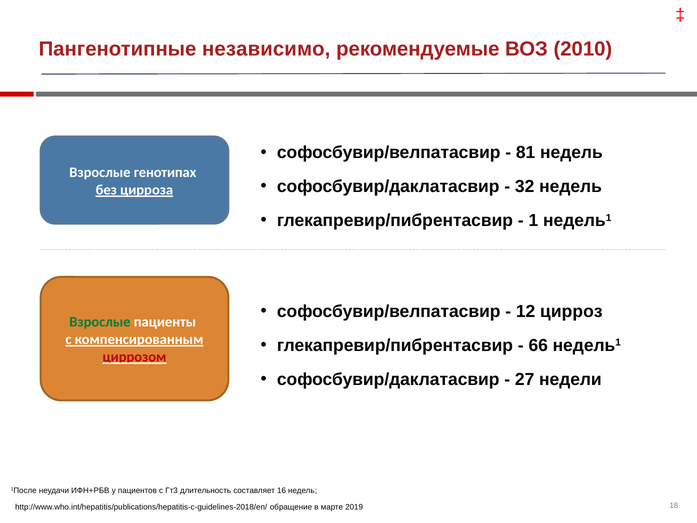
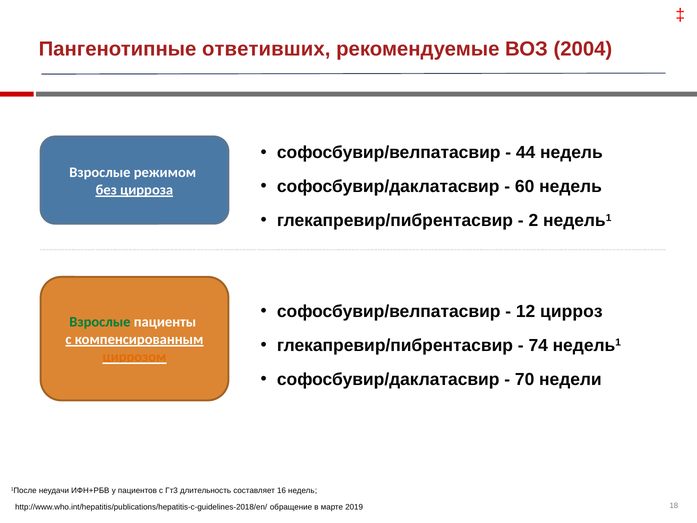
независимо: независимо -> ответивших
2010: 2010 -> 2004
81: 81 -> 44
генотипах: генотипах -> режимом
32: 32 -> 60
1: 1 -> 2
66: 66 -> 74
циррозом colour: red -> orange
27: 27 -> 70
